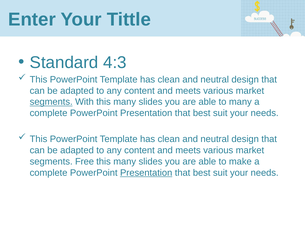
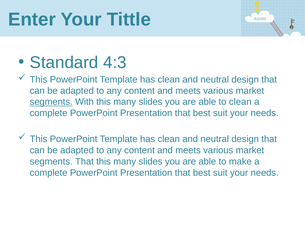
to many: many -> clean
segments Free: Free -> That
Presentation at (146, 173) underline: present -> none
